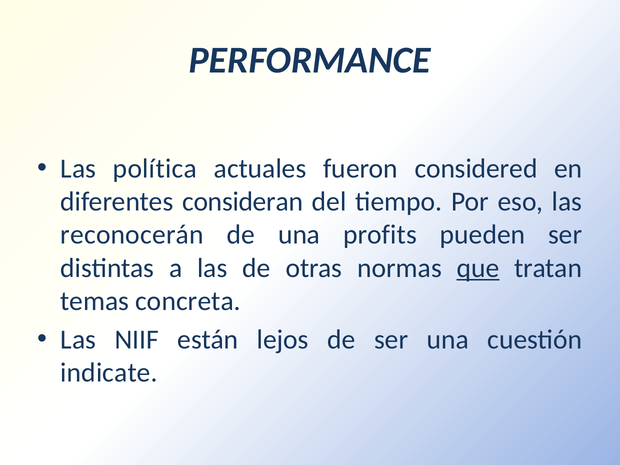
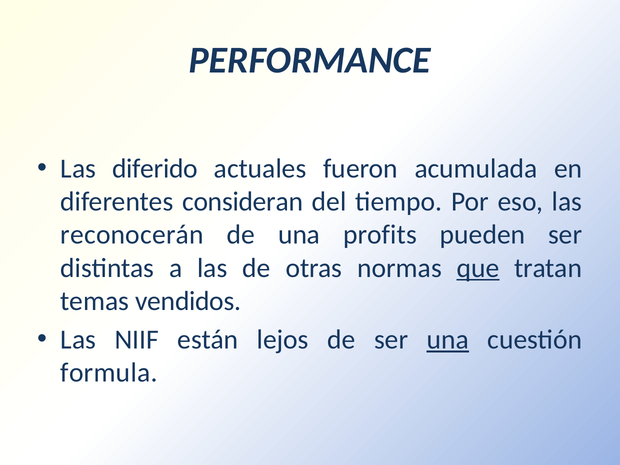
política: política -> diferido
considered: considered -> acumulada
concreta: concreta -> vendidos
una at (448, 340) underline: none -> present
indicate: indicate -> formula
